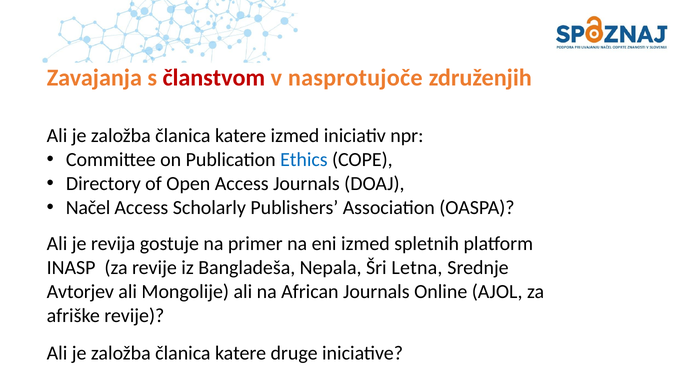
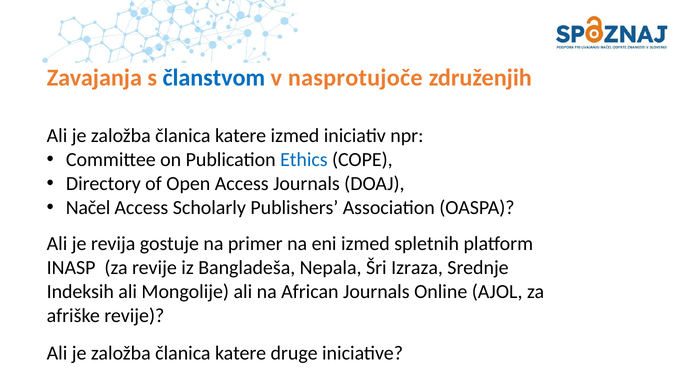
članstvom colour: red -> blue
Letna: Letna -> Izraza
Avtorjev: Avtorjev -> Indeksih
